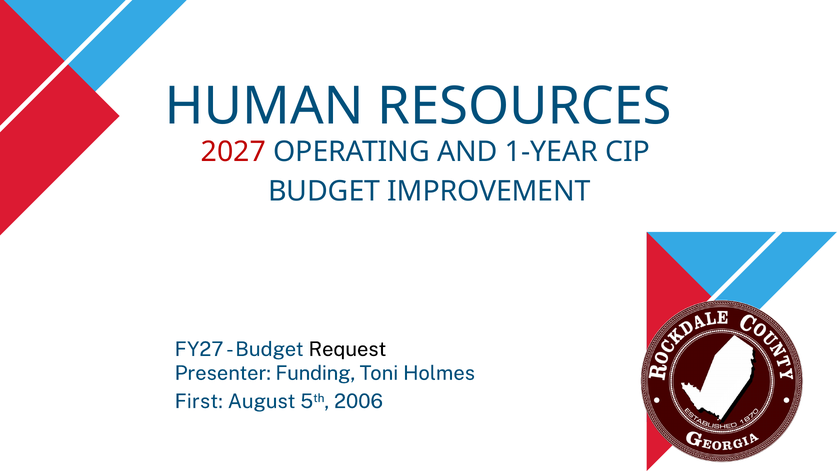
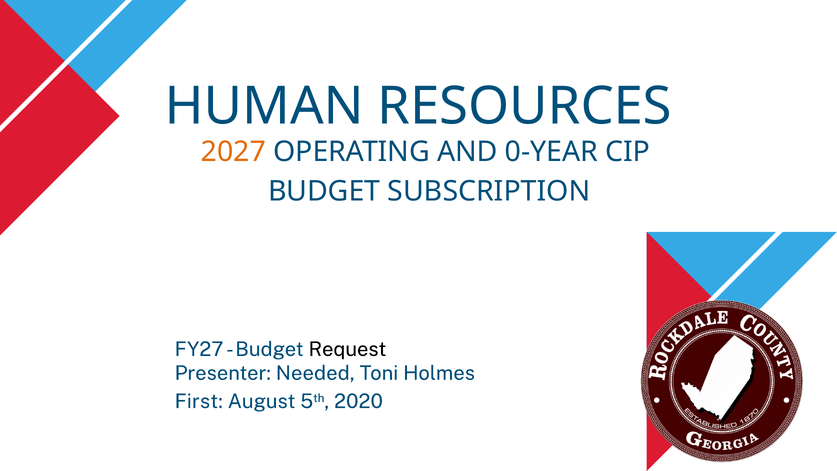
2027 colour: red -> orange
1-YEAR: 1-YEAR -> 0-YEAR
IMPROVEMENT: IMPROVEMENT -> SUBSCRIPTION
Funding: Funding -> Needed
2006: 2006 -> 2020
